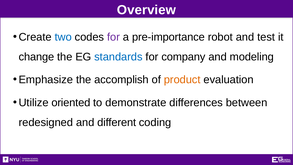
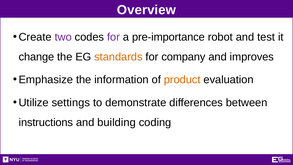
two colour: blue -> purple
standards colour: blue -> orange
modeling: modeling -> improves
accomplish: accomplish -> information
oriented: oriented -> settings
redesigned: redesigned -> instructions
different: different -> building
